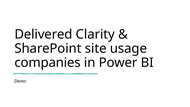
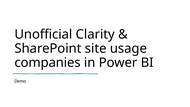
Delivered: Delivered -> Unofficial
